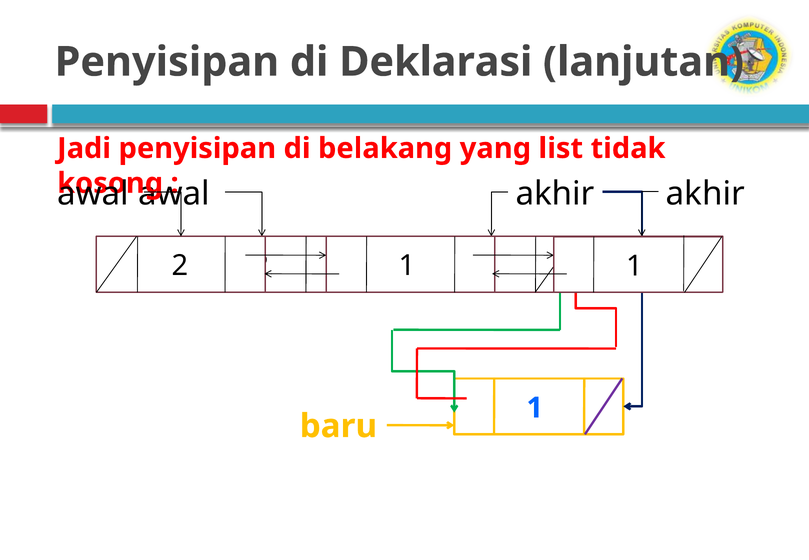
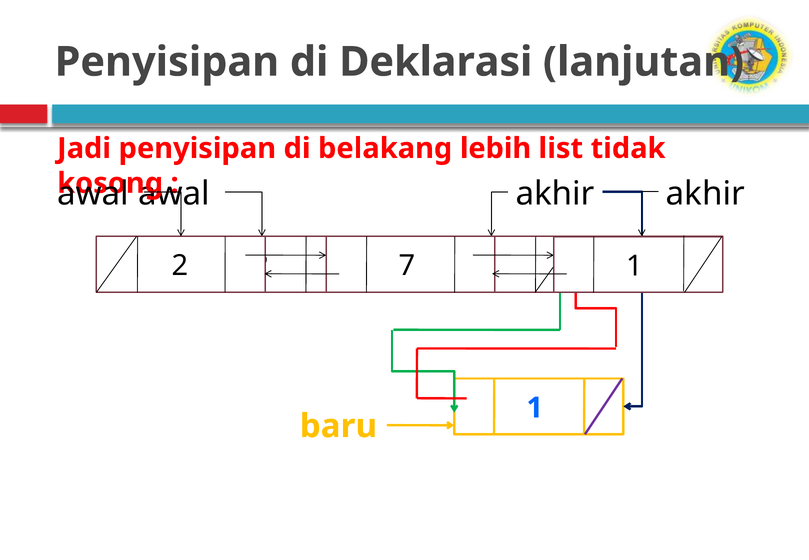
yang: yang -> lebih
2 1: 1 -> 7
